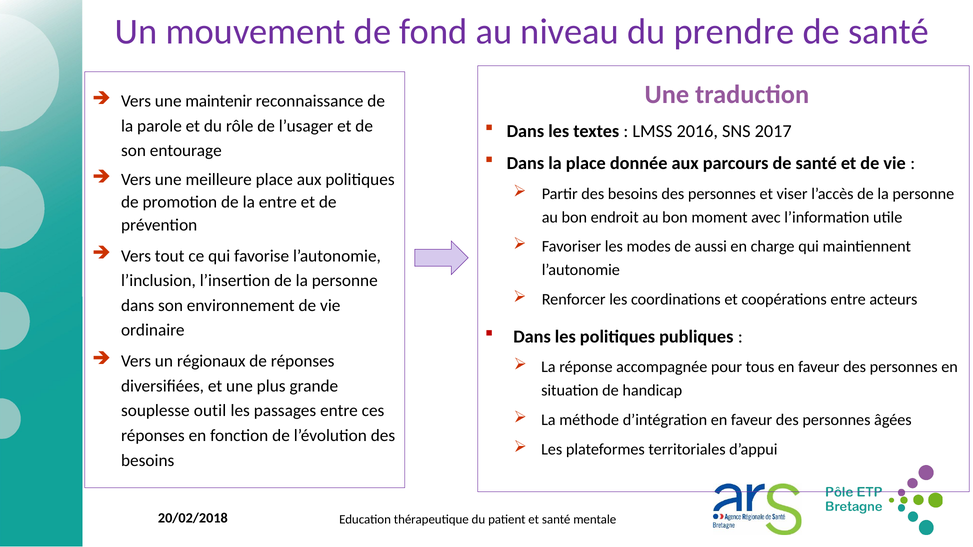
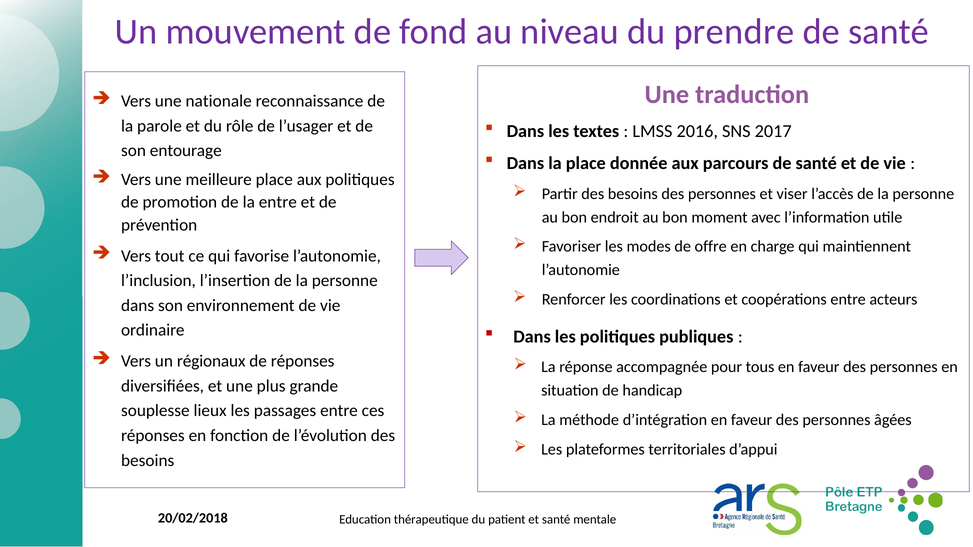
maintenir: maintenir -> nationale
aussi: aussi -> offre
outil: outil -> lieux
